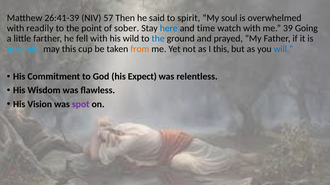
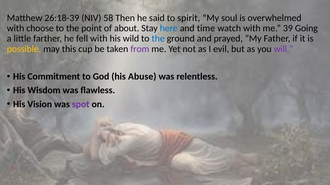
26:41-39: 26:41-39 -> 26:18-39
57: 57 -> 58
readily: readily -> choose
sober: sober -> about
possible colour: light blue -> yellow
from colour: orange -> purple
I this: this -> evil
will colour: blue -> purple
Expect: Expect -> Abuse
